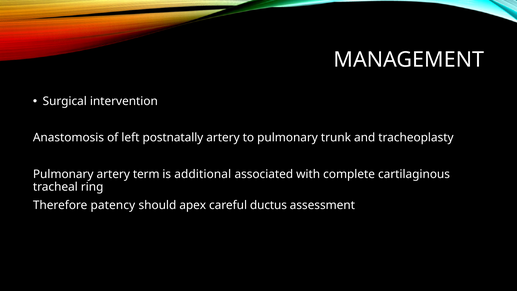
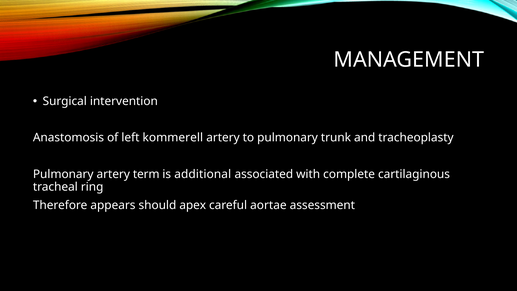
postnatally: postnatally -> kommerell
patency: patency -> appears
ductus: ductus -> aortae
